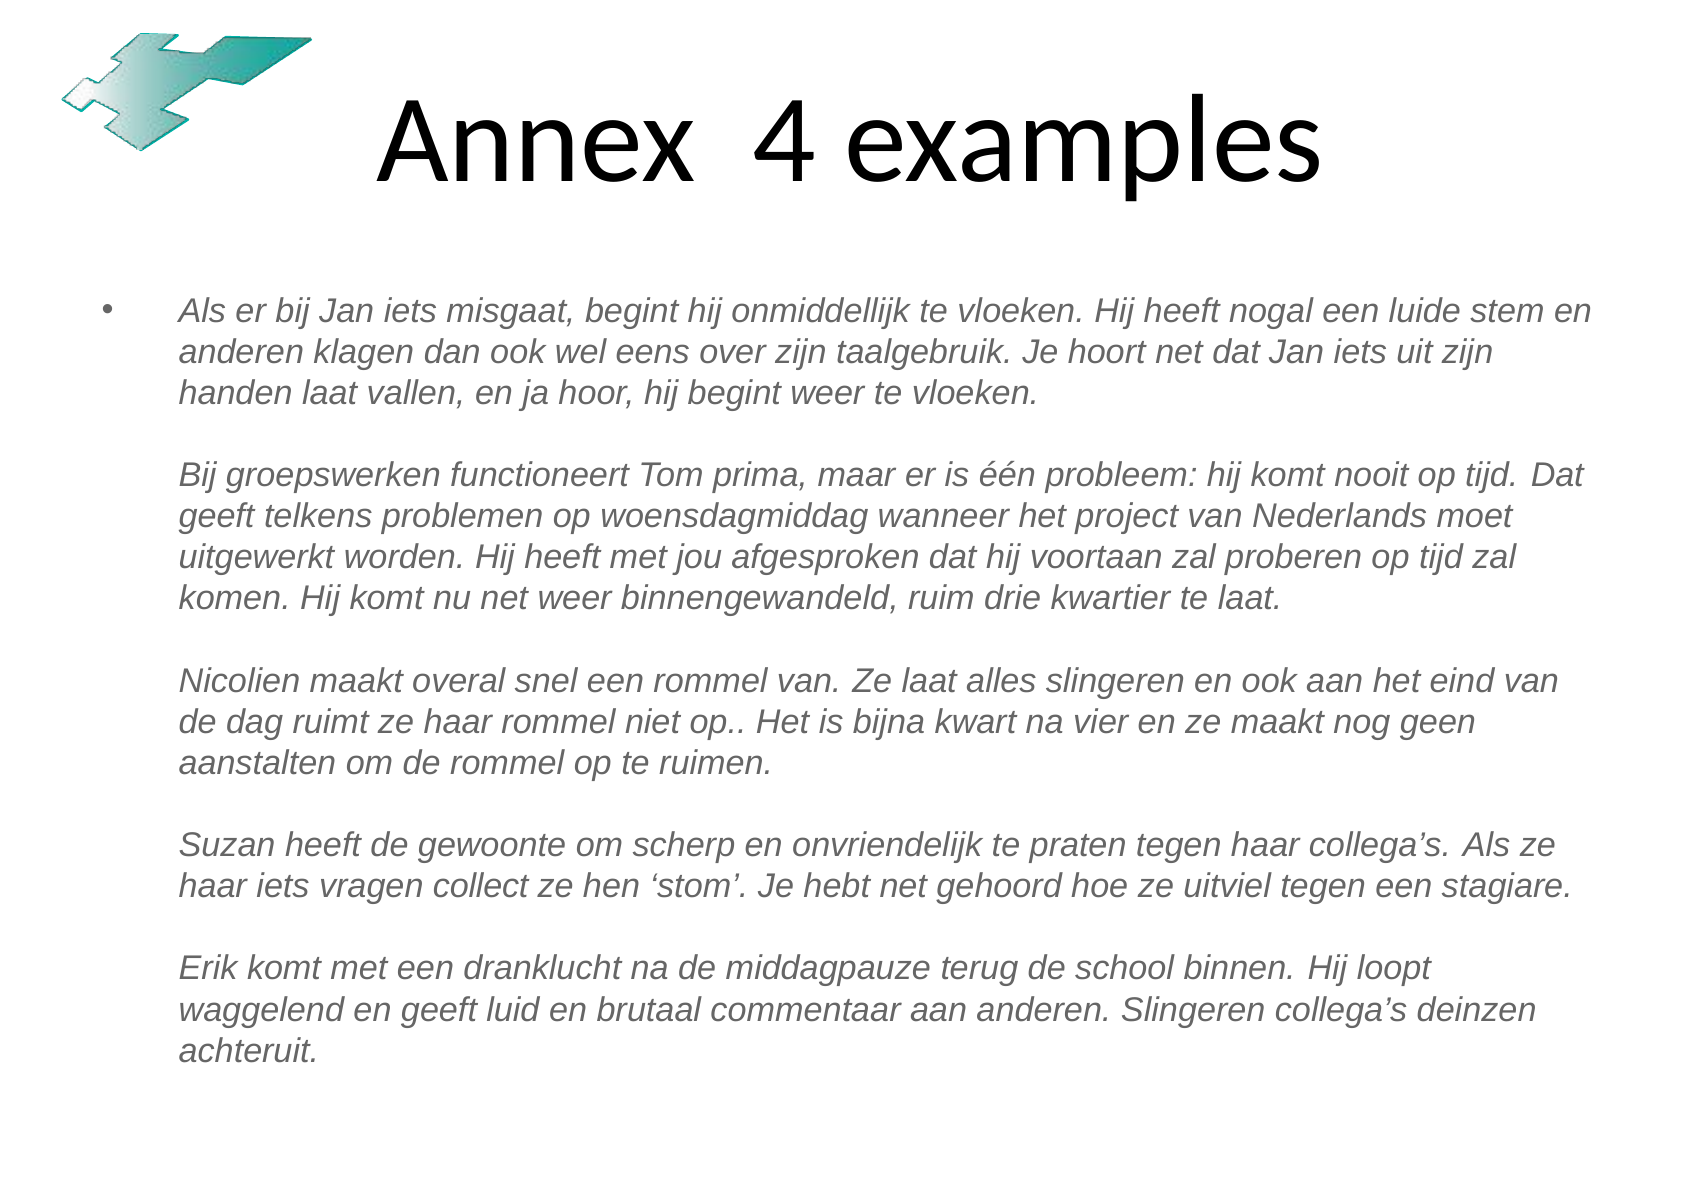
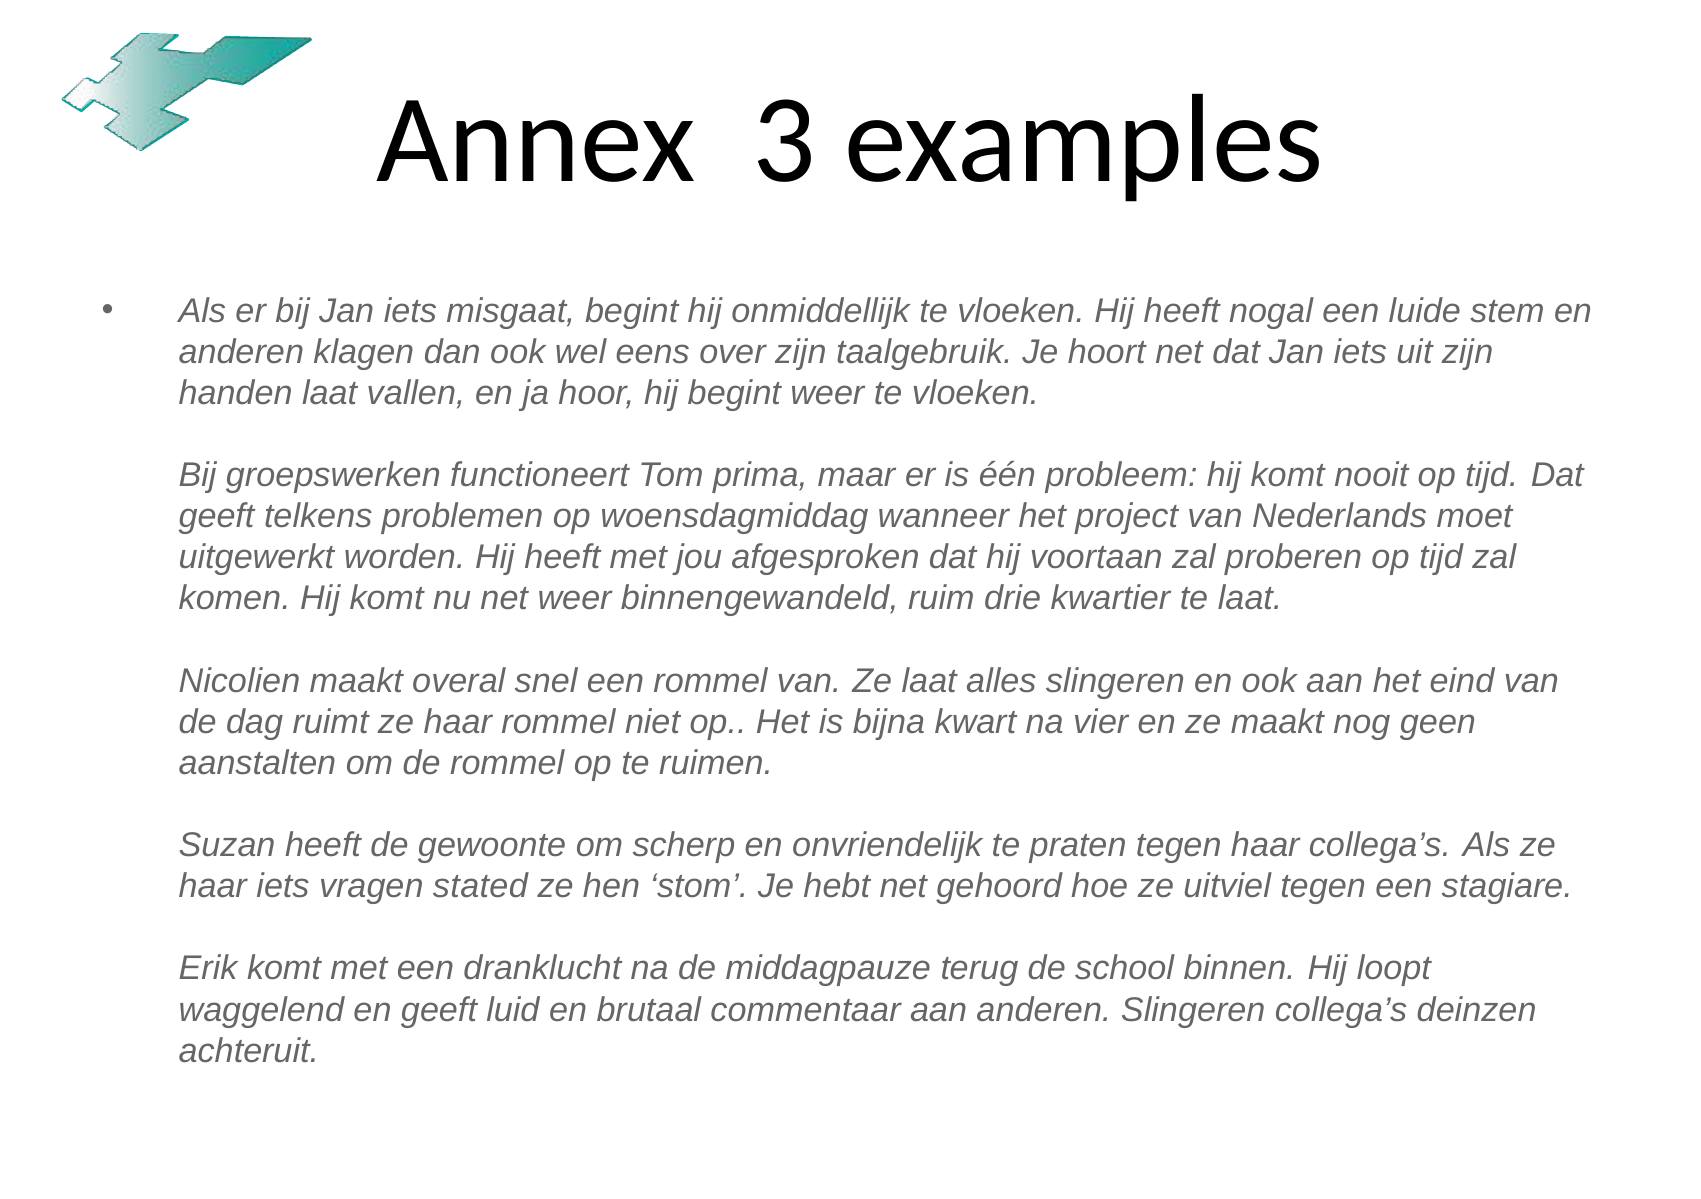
4: 4 -> 3
collect: collect -> stated
